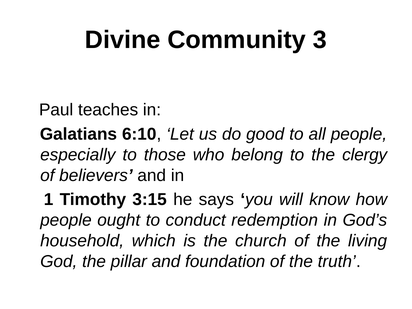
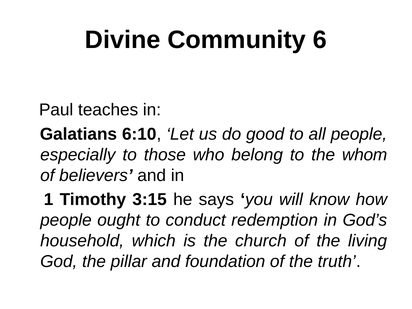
3: 3 -> 6
clergy: clergy -> whom
